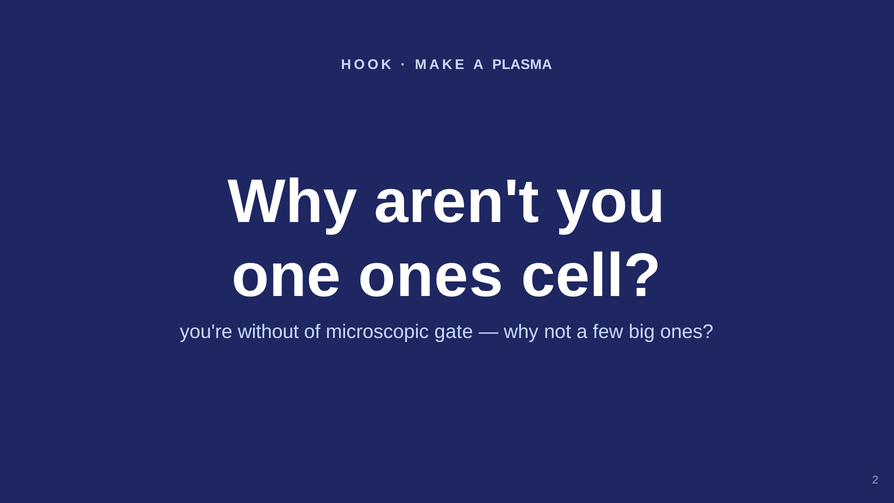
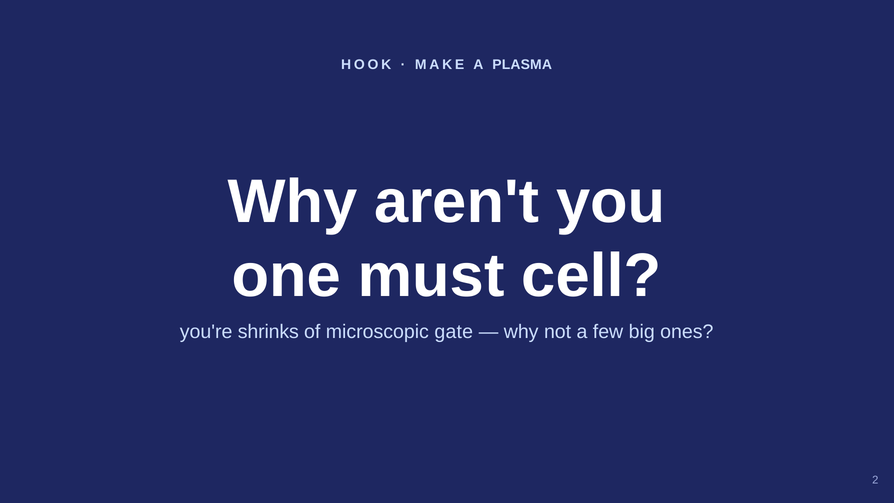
one ones: ones -> must
without: without -> shrinks
